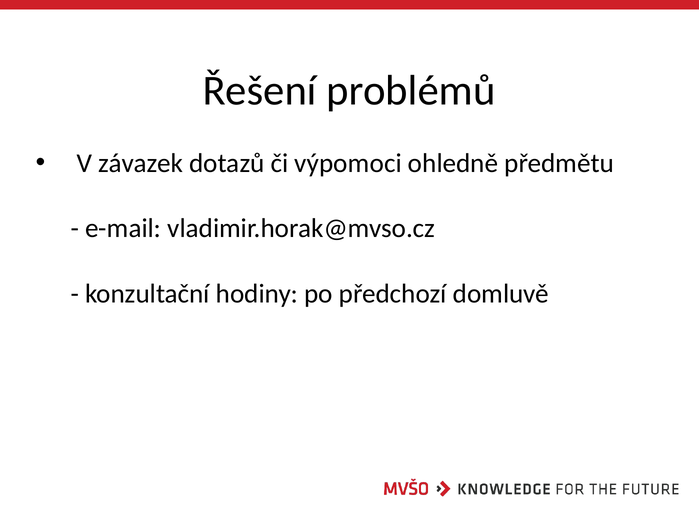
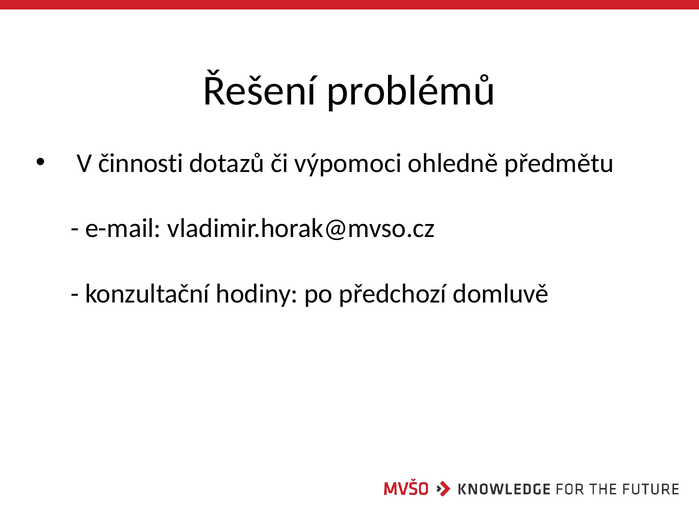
závazek: závazek -> činnosti
